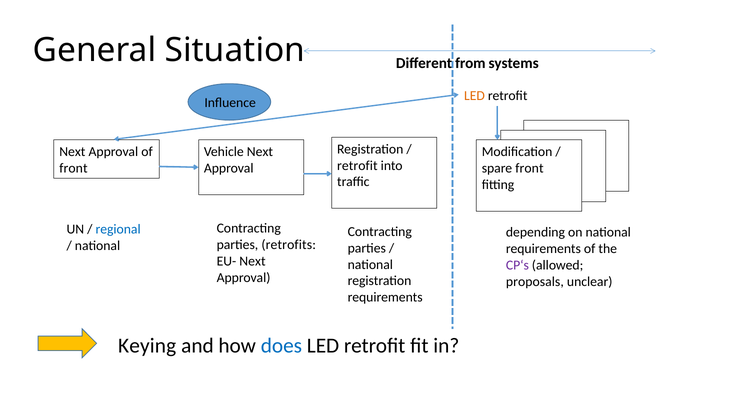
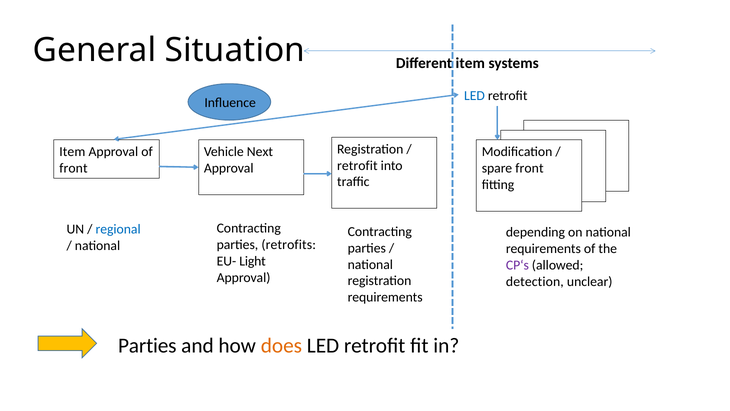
Different from: from -> item
LED at (474, 95) colour: orange -> blue
Next at (72, 152): Next -> Item
EU- Next: Next -> Light
proposals: proposals -> detection
Keying at (147, 345): Keying -> Parties
does colour: blue -> orange
